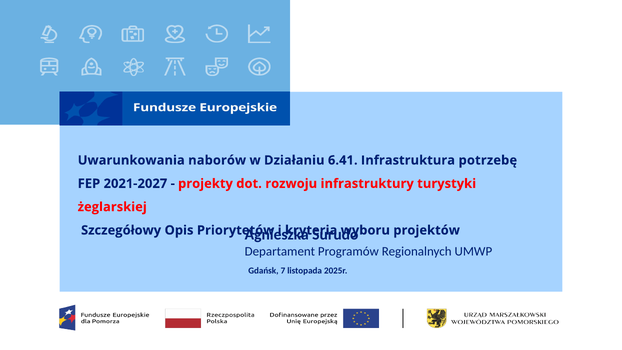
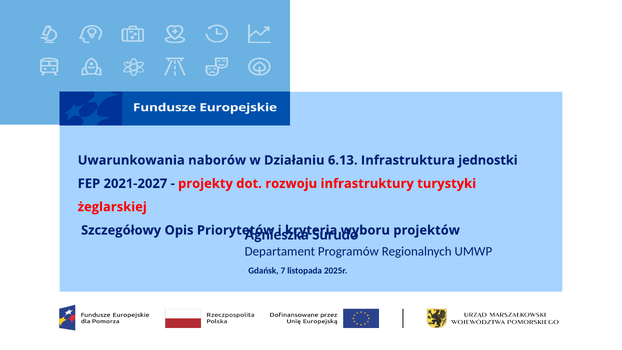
6.41: 6.41 -> 6.13
potrzebę: potrzebę -> jednostki
